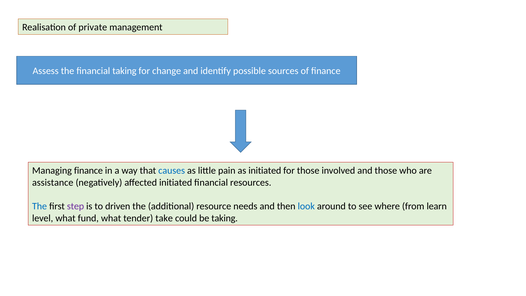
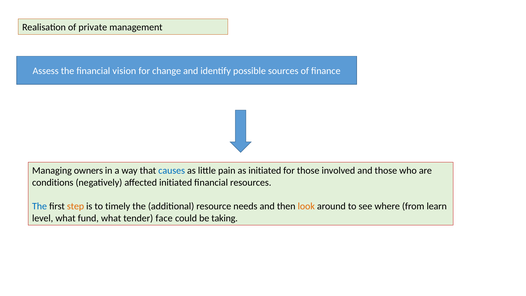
financial taking: taking -> vision
Managing finance: finance -> owners
assistance: assistance -> conditions
step colour: purple -> orange
driven: driven -> timely
look colour: blue -> orange
take: take -> face
